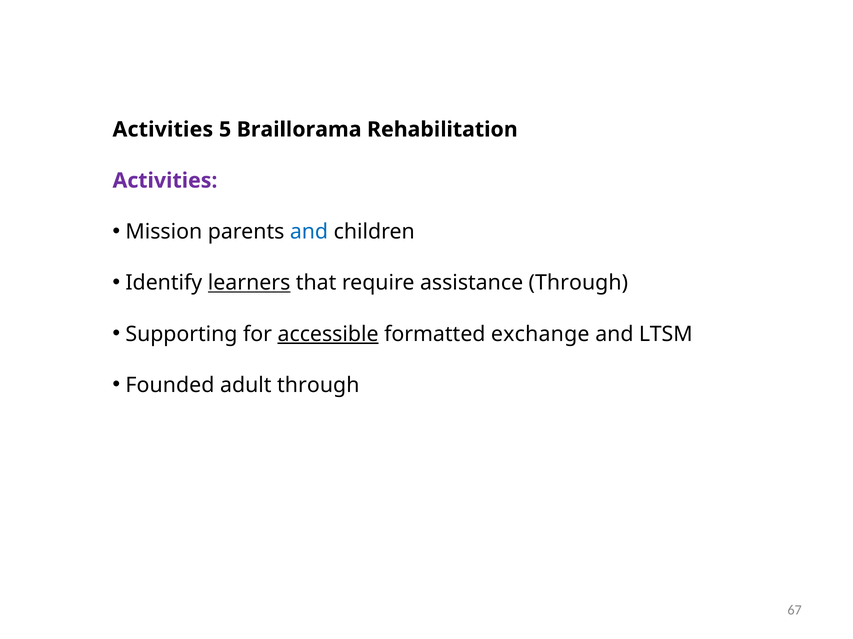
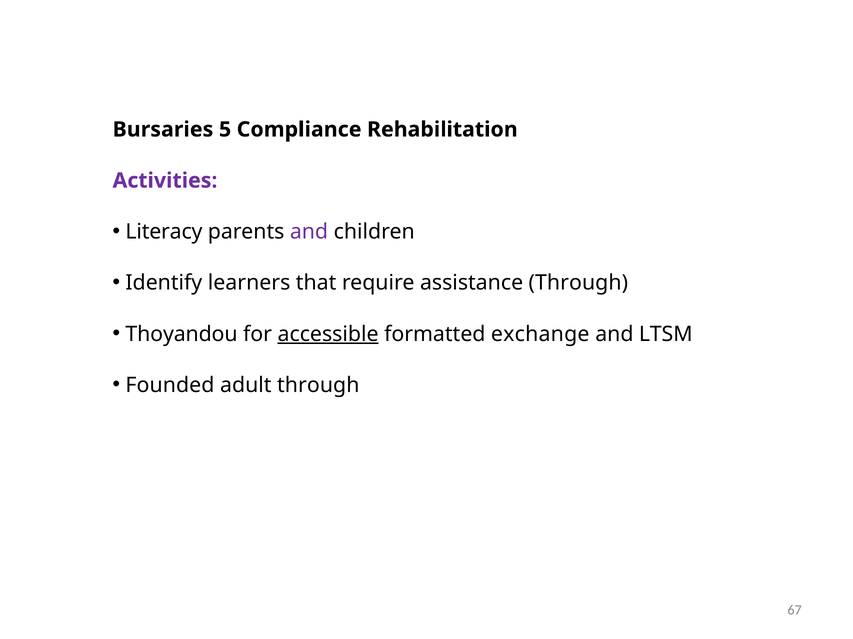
Activities at (163, 130): Activities -> Bursaries
Braillorama: Braillorama -> Compliance
Mission: Mission -> Literacy
and at (309, 232) colour: blue -> purple
learners underline: present -> none
Supporting: Supporting -> Thoyandou
